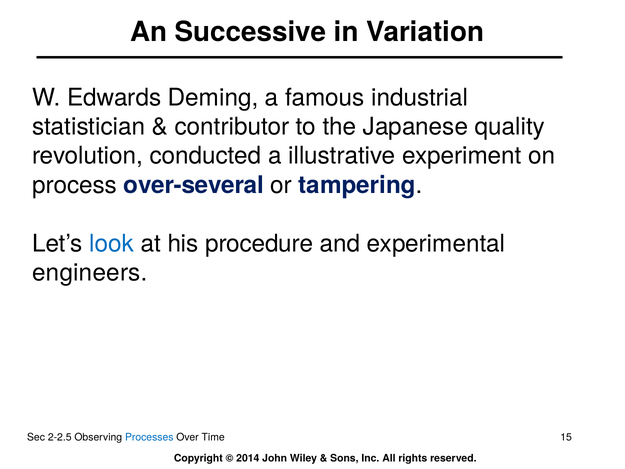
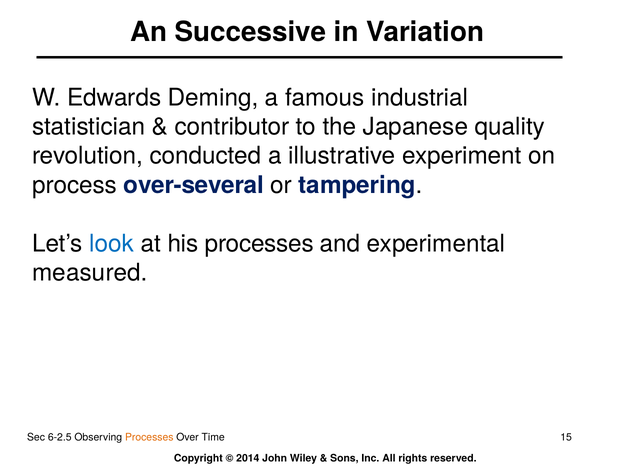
his procedure: procedure -> processes
engineers: engineers -> measured
2-2.5: 2-2.5 -> 6-2.5
Processes at (149, 437) colour: blue -> orange
